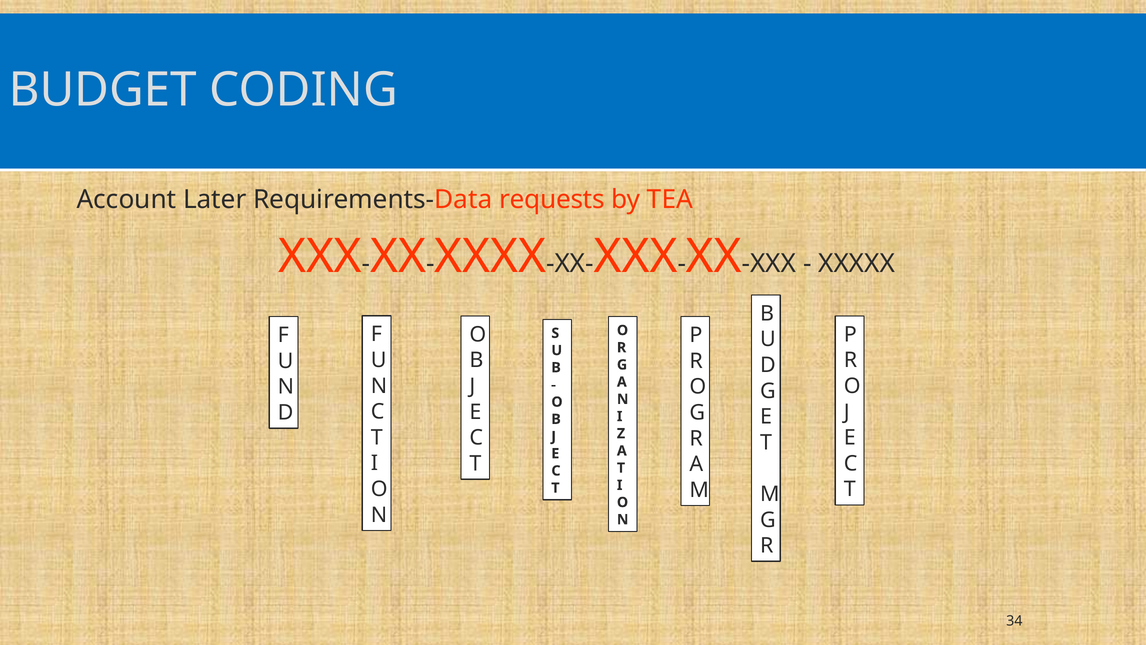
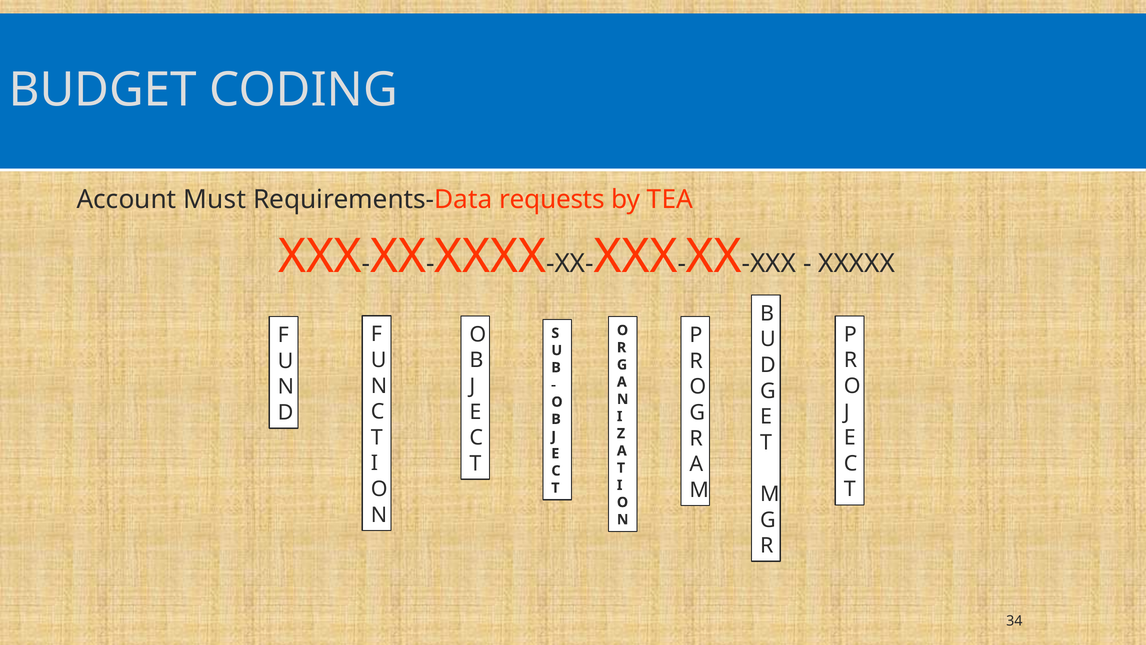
Later: Later -> Must
